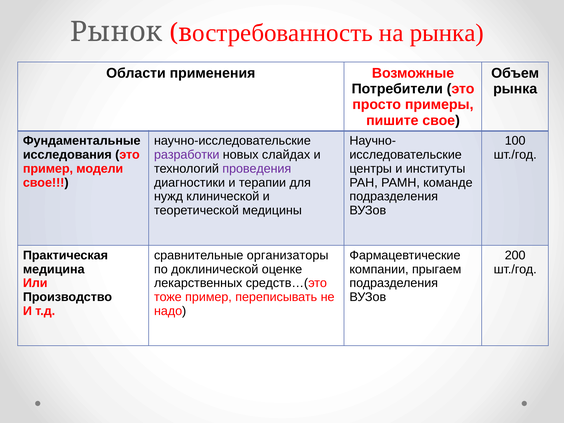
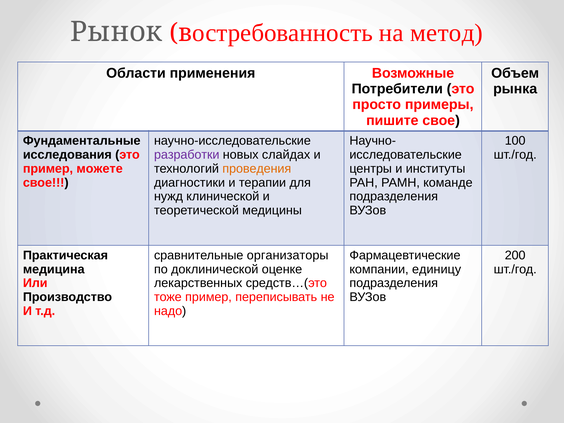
на рынка: рынка -> метод
модели: модели -> можете
проведения colour: purple -> orange
прыгаем: прыгаем -> единицу
